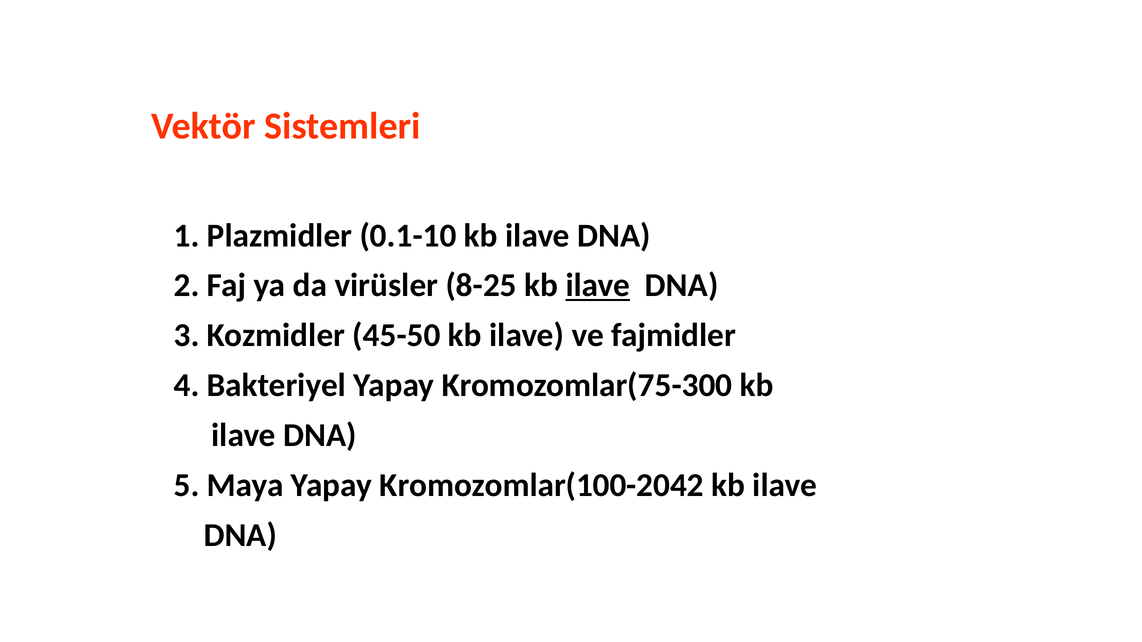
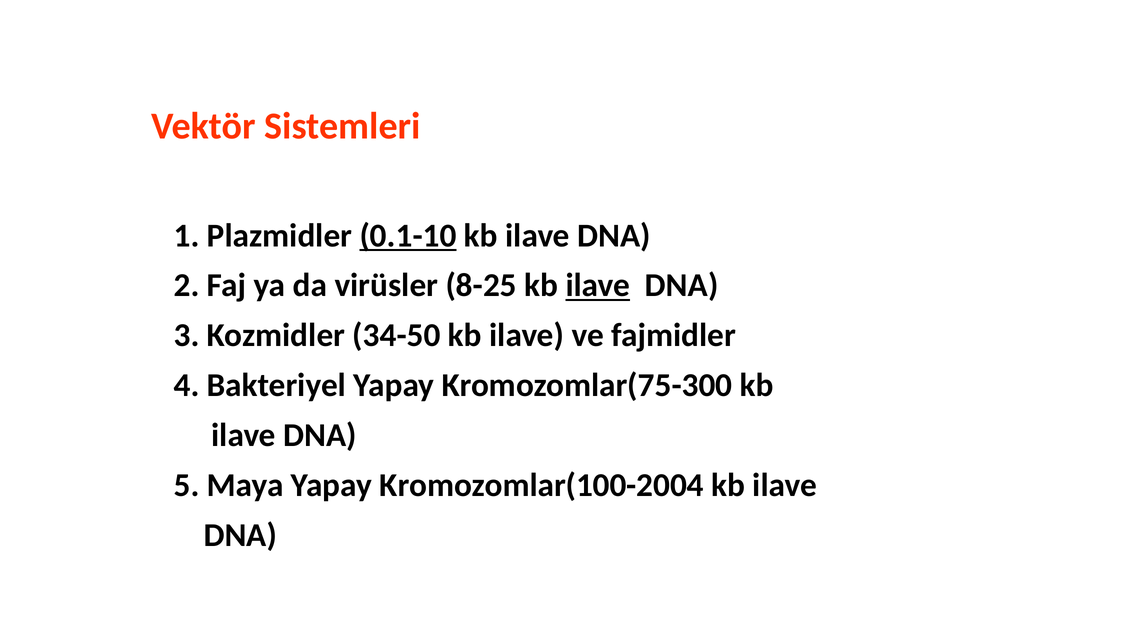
0.1-10 underline: none -> present
45-50: 45-50 -> 34-50
Kromozomlar(100-2042: Kromozomlar(100-2042 -> Kromozomlar(100-2004
